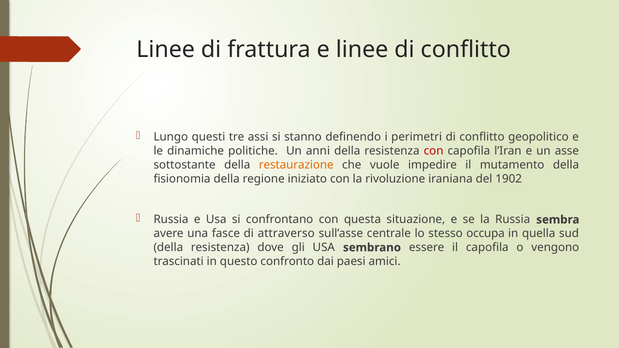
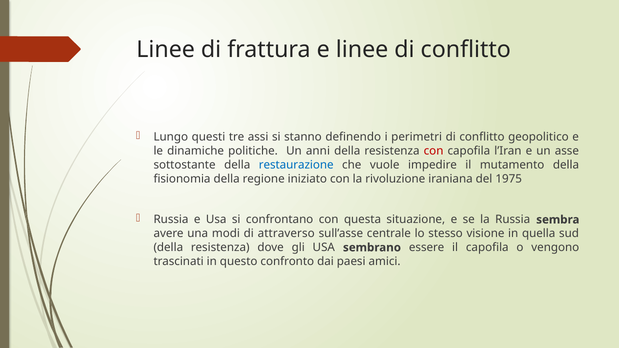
restaurazione colour: orange -> blue
1902: 1902 -> 1975
fasce: fasce -> modi
occupa: occupa -> visione
